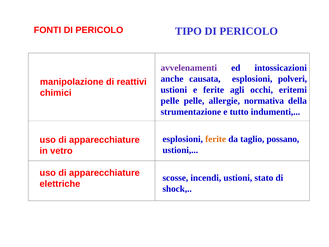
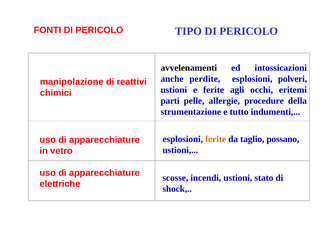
avvelenamenti colour: purple -> black
causata: causata -> perdite
pelle at (170, 101): pelle -> parti
normativa: normativa -> procedure
